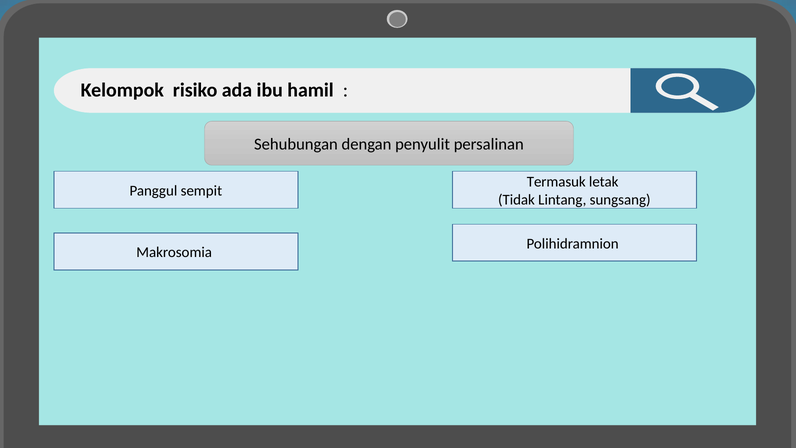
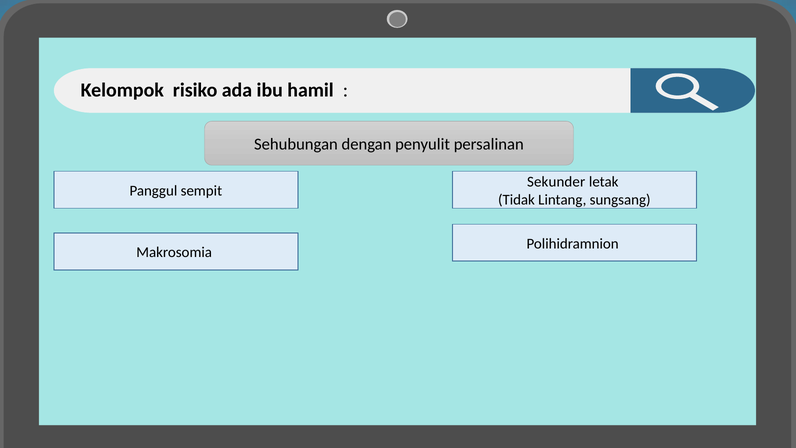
Termasuk: Termasuk -> Sekunder
